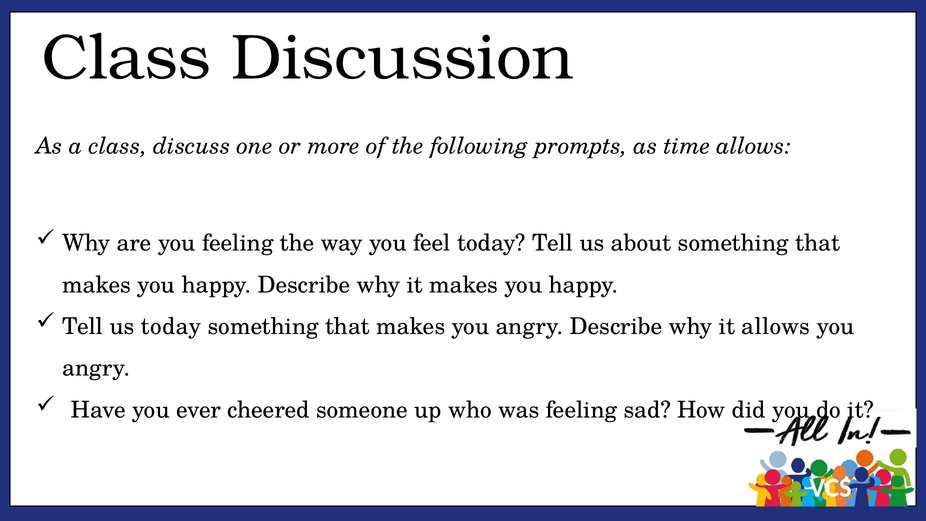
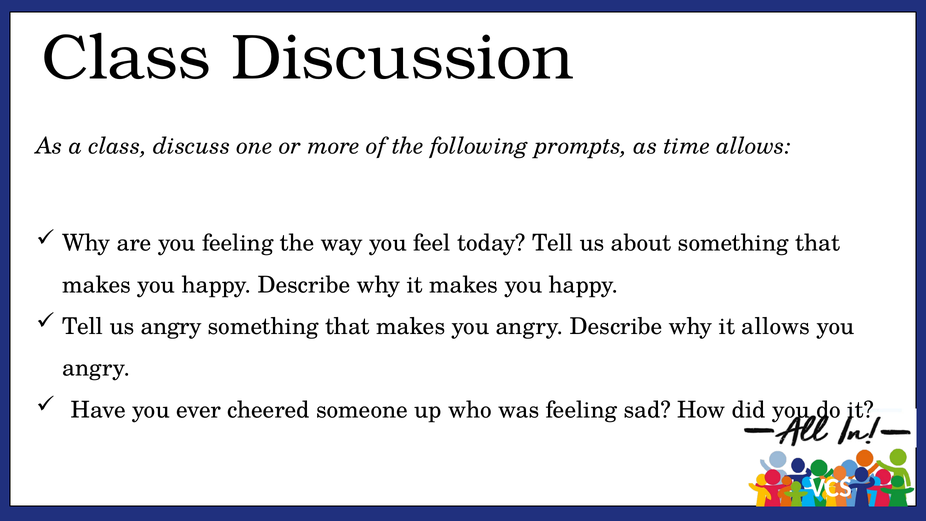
us today: today -> angry
